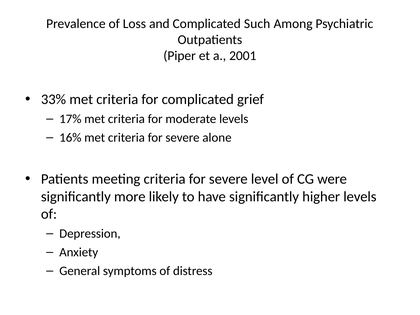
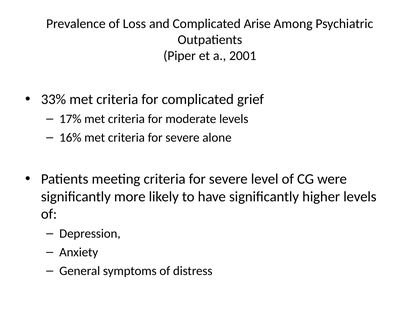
Such: Such -> Arise
